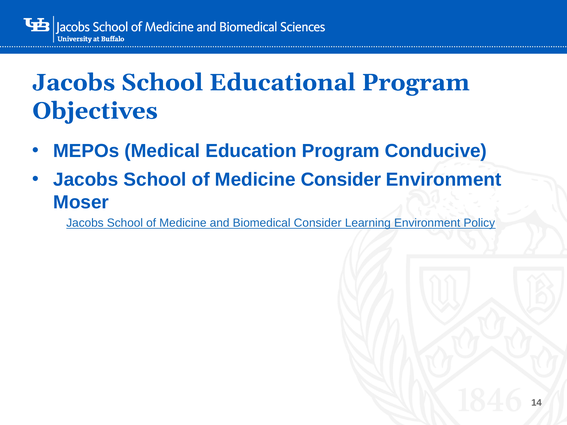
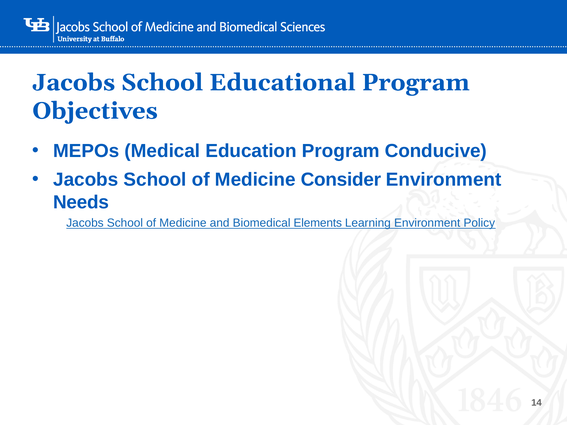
Moser: Moser -> Needs
Biomedical Consider: Consider -> Elements
